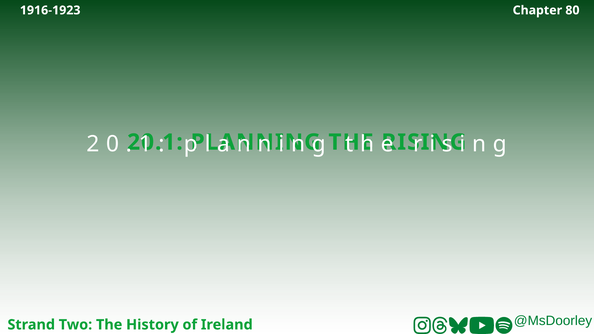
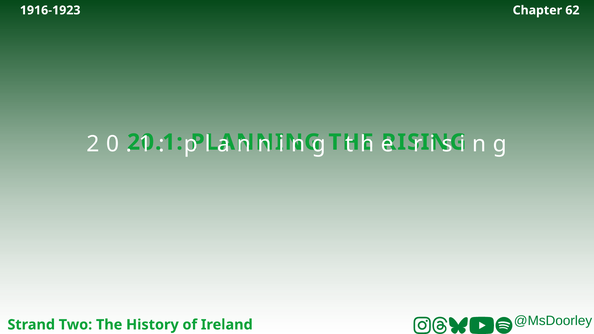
80: 80 -> 62
